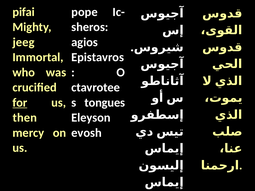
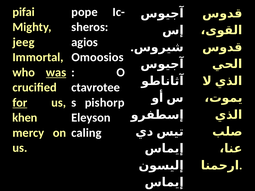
Epistavros: Epistavros -> Omoosios
was underline: none -> present
tongues: tongues -> pishorp
then: then -> khen
evosh: evosh -> caling
